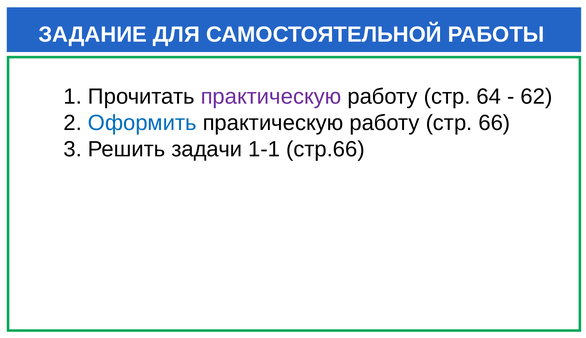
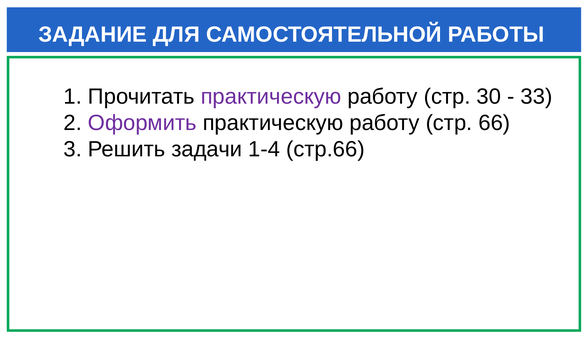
64: 64 -> 30
62: 62 -> 33
Оформить colour: blue -> purple
1-1: 1-1 -> 1-4
